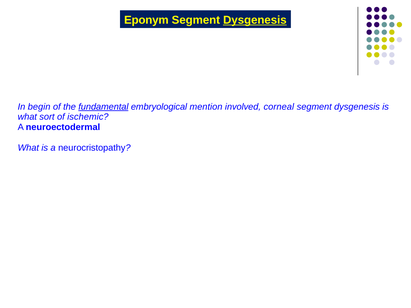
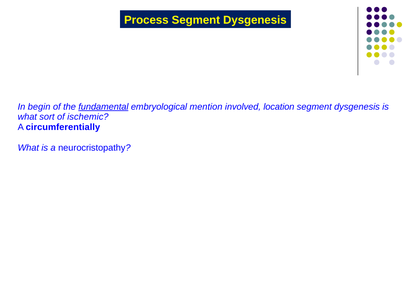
Eponym: Eponym -> Process
Dysgenesis at (255, 20) underline: present -> none
corneal: corneal -> location
neuroectodermal: neuroectodermal -> circumferentially
